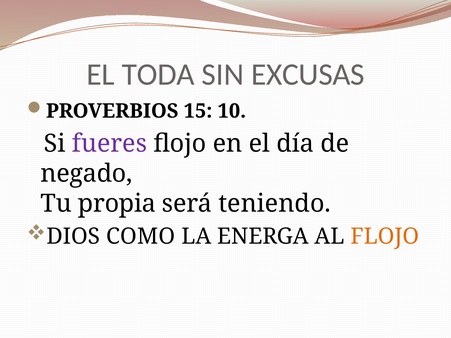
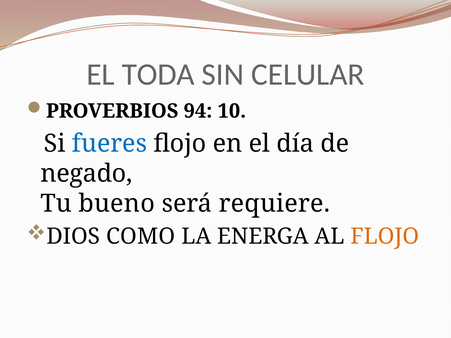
EXCUSAS: EXCUSAS -> CELULAR
15: 15 -> 94
fueres colour: purple -> blue
propia: propia -> bueno
teniendo: teniendo -> requiere
